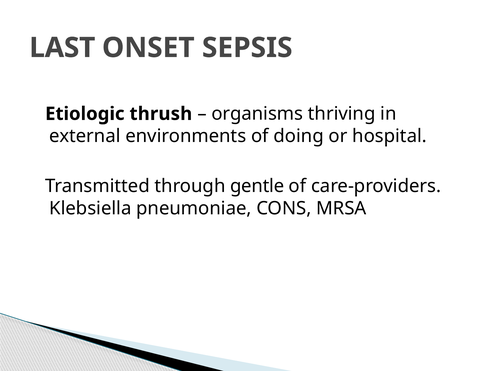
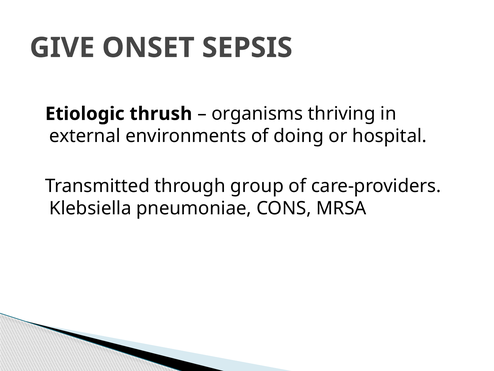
LAST: LAST -> GIVE
gentle: gentle -> group
